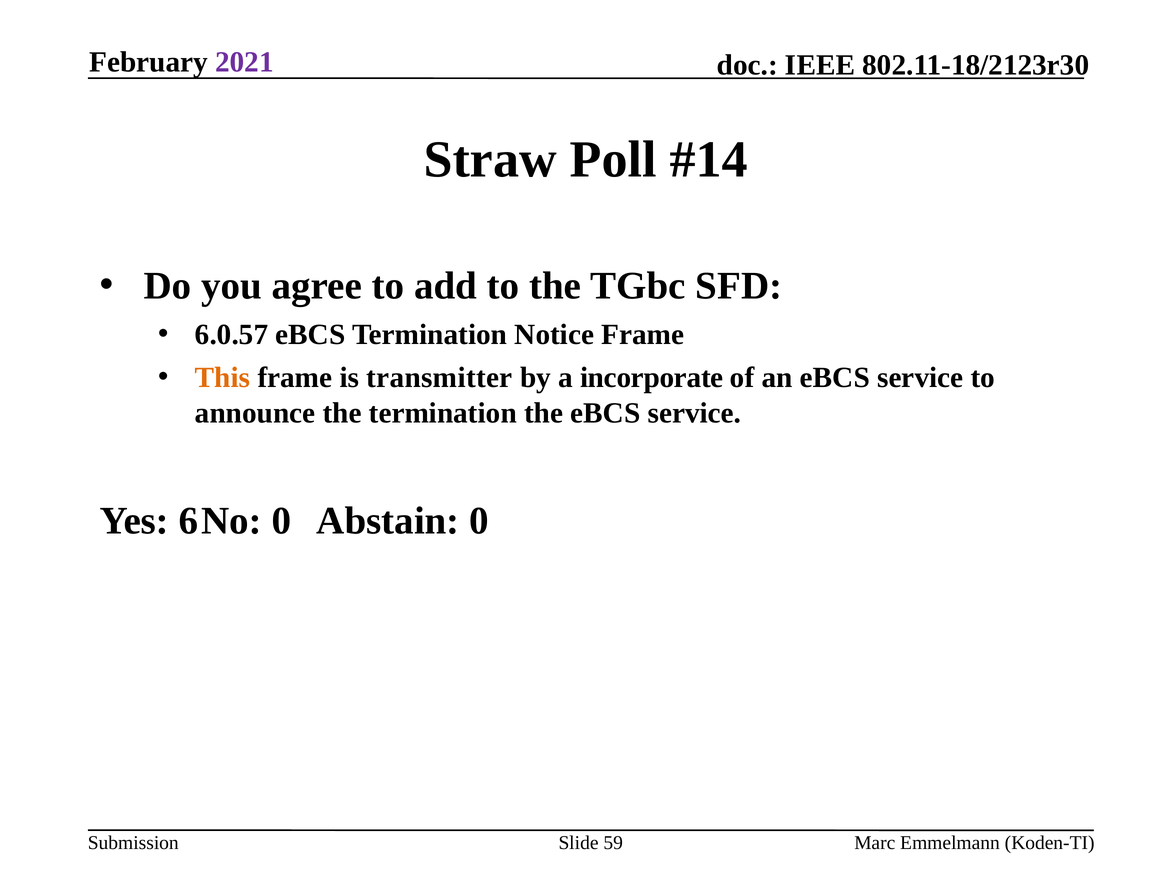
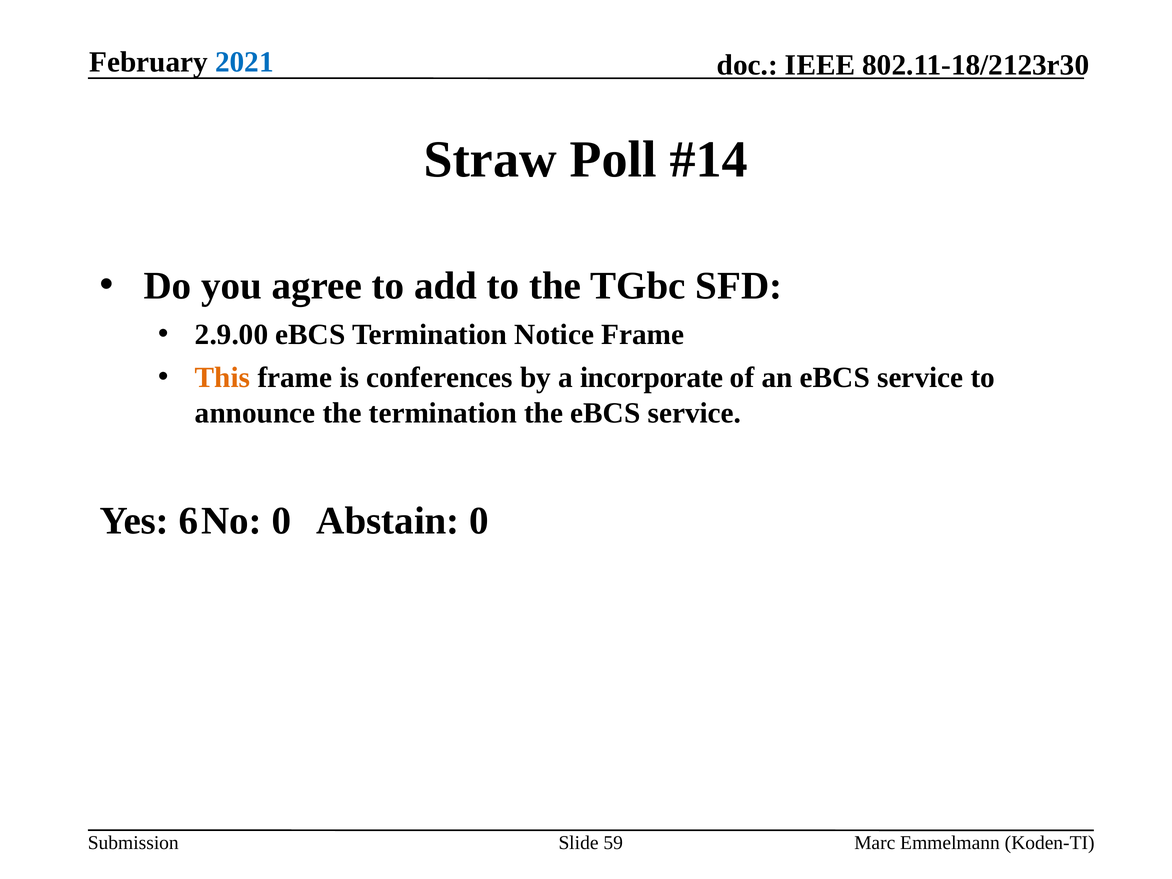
2021 colour: purple -> blue
6.0.57: 6.0.57 -> 2.9.00
transmitter: transmitter -> conferences
